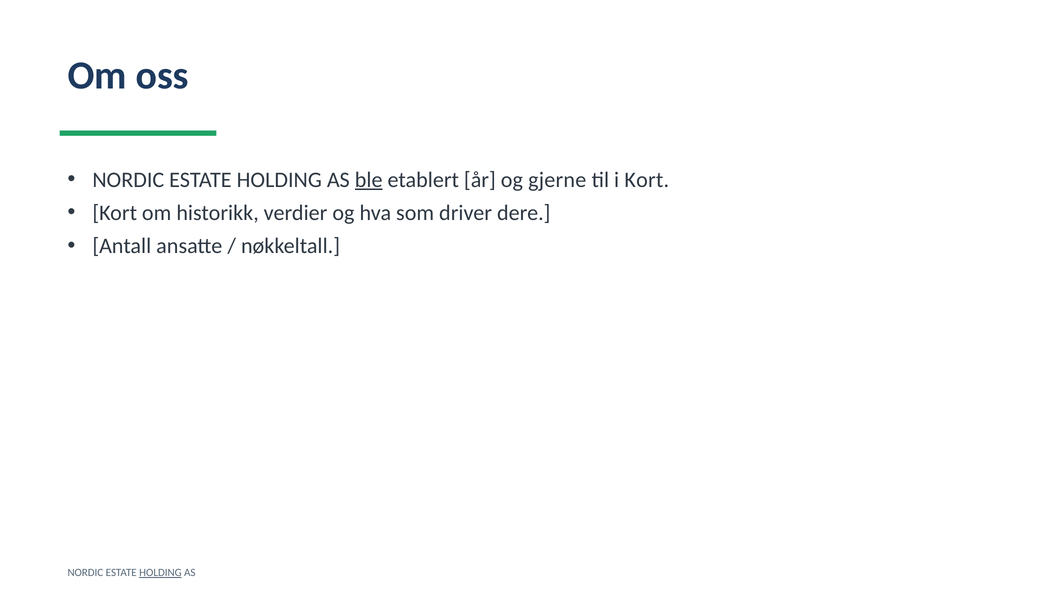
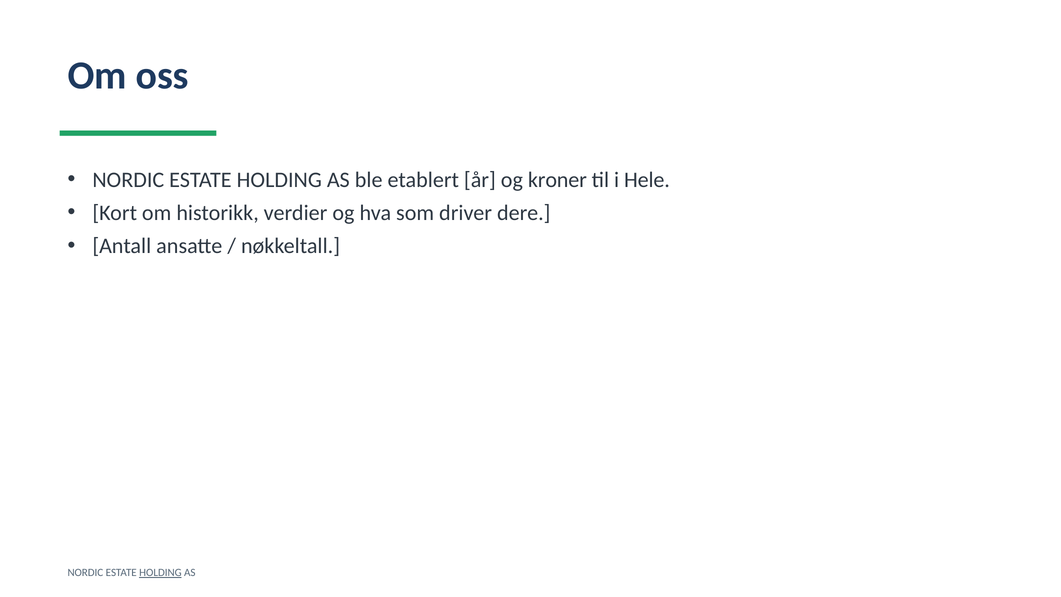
ble underline: present -> none
gjerne: gjerne -> kroner
i Kort: Kort -> Hele
